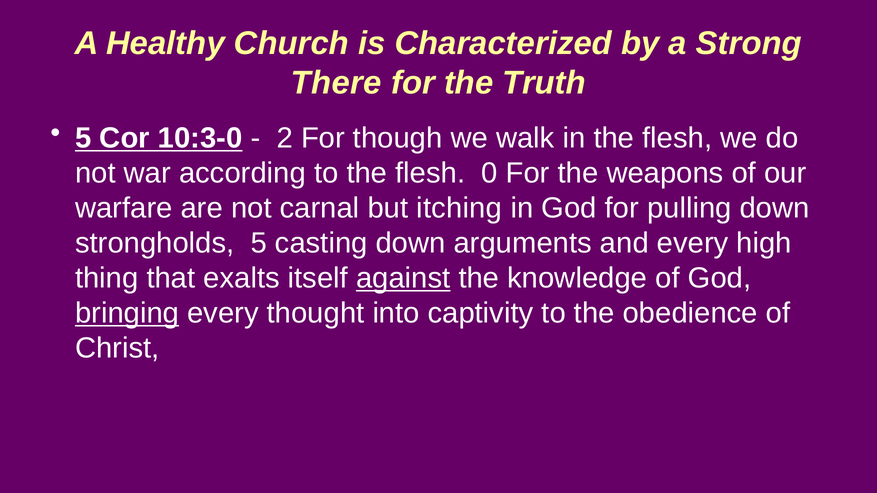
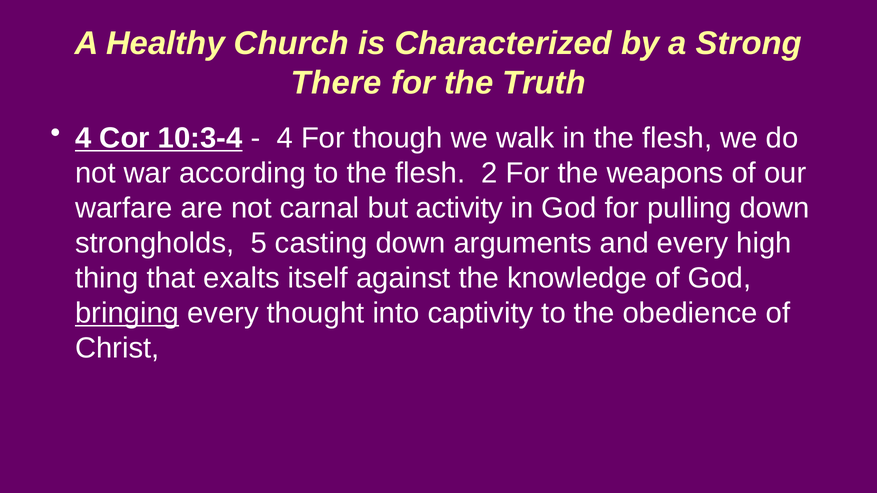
5 at (83, 138): 5 -> 4
10:3-0: 10:3-0 -> 10:3-4
2 at (285, 138): 2 -> 4
0: 0 -> 2
itching: itching -> activity
against underline: present -> none
